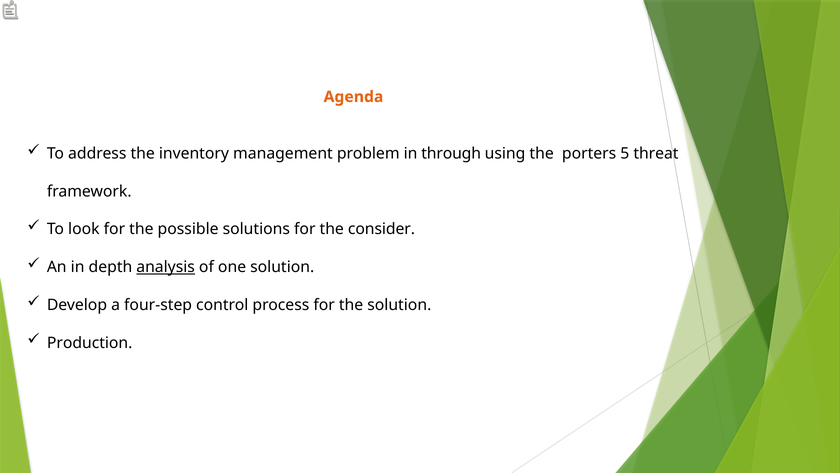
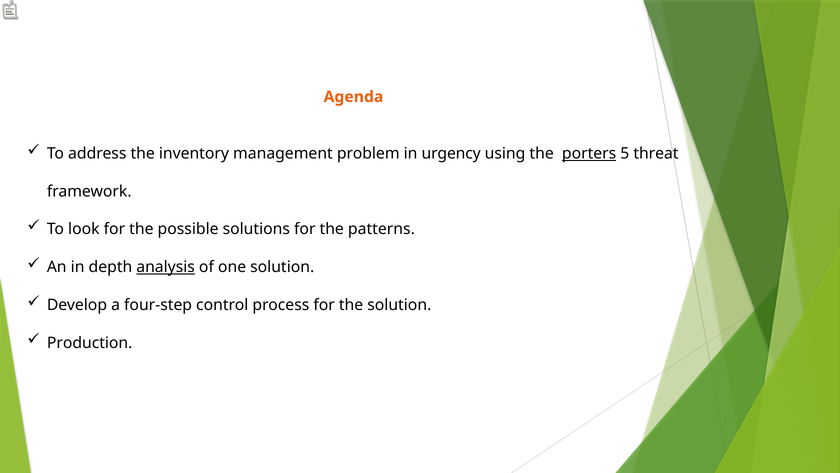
through: through -> urgency
porters underline: none -> present
consider: consider -> patterns
